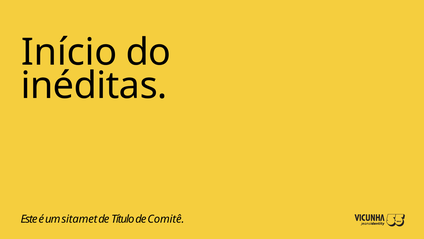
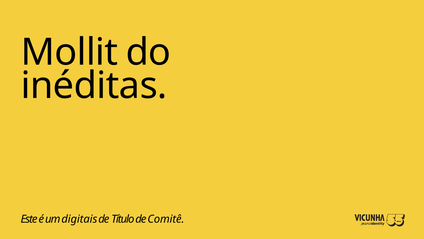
Início: Início -> Mollit
sitamet: sitamet -> digitais
